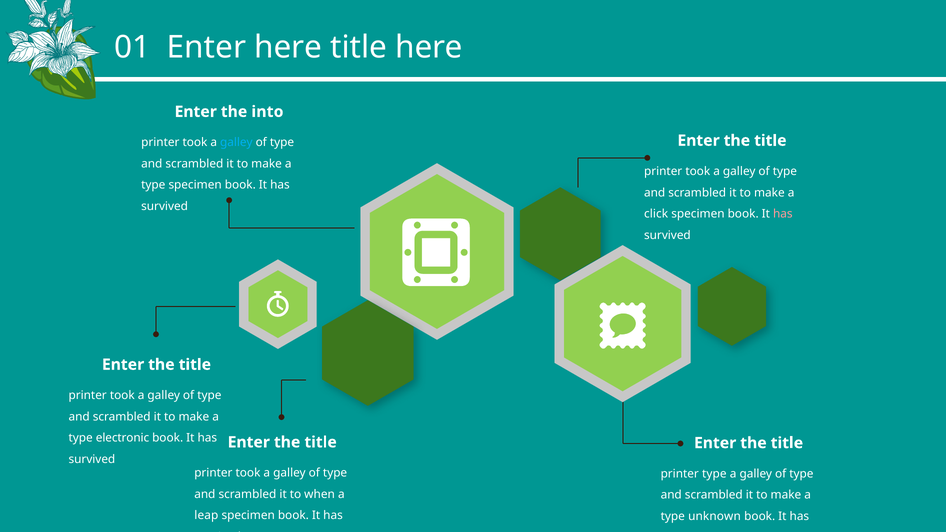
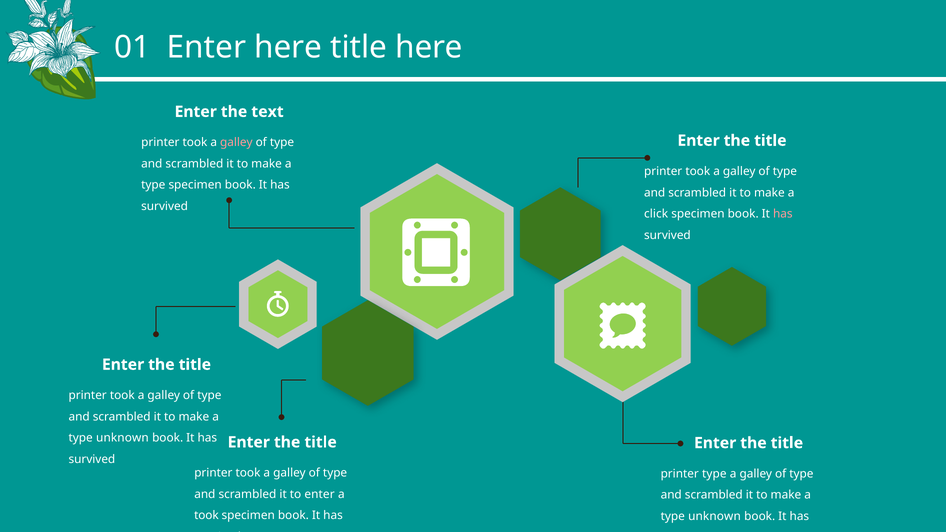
into: into -> text
galley at (236, 143) colour: light blue -> pink
electronic at (123, 438): electronic -> unknown
to when: when -> enter
leap at (206, 516): leap -> took
